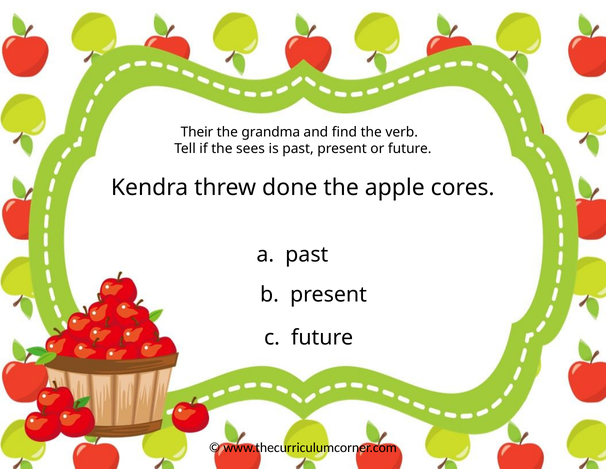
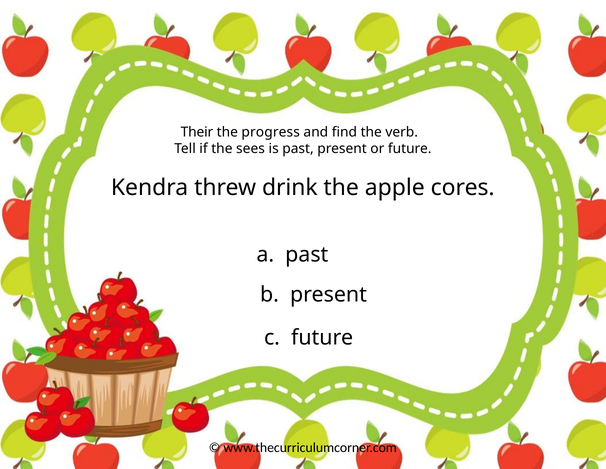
grandma: grandma -> progress
done: done -> drink
